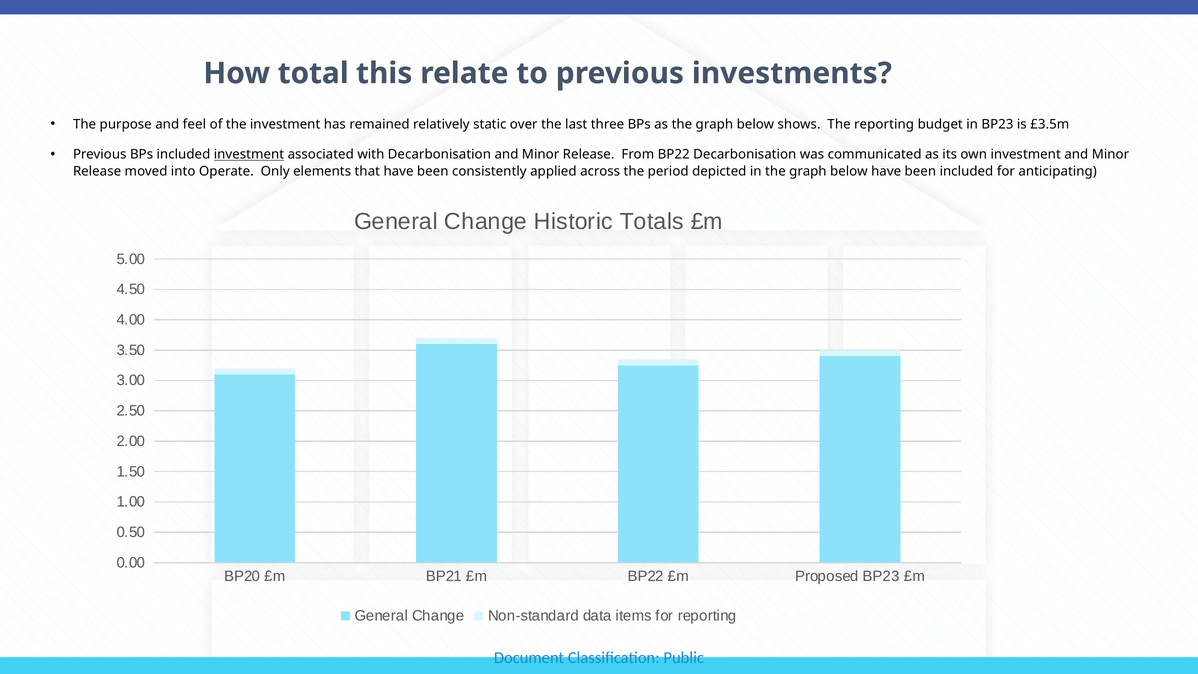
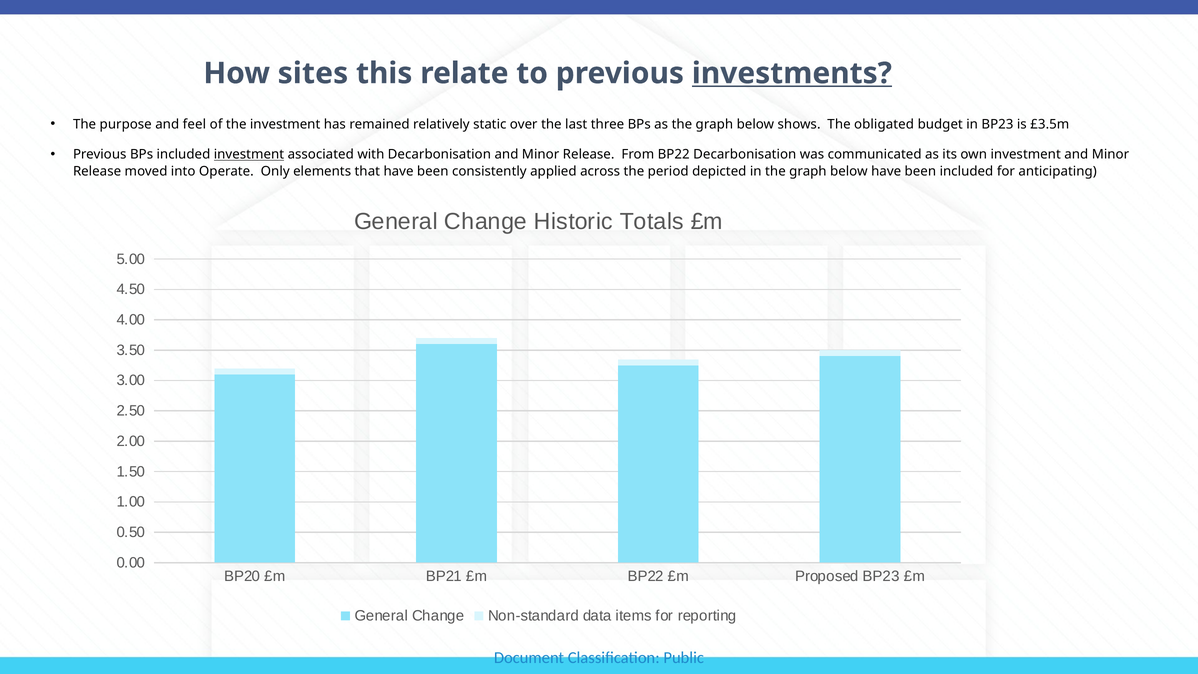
total: total -> sites
investments underline: none -> present
The reporting: reporting -> obligated
